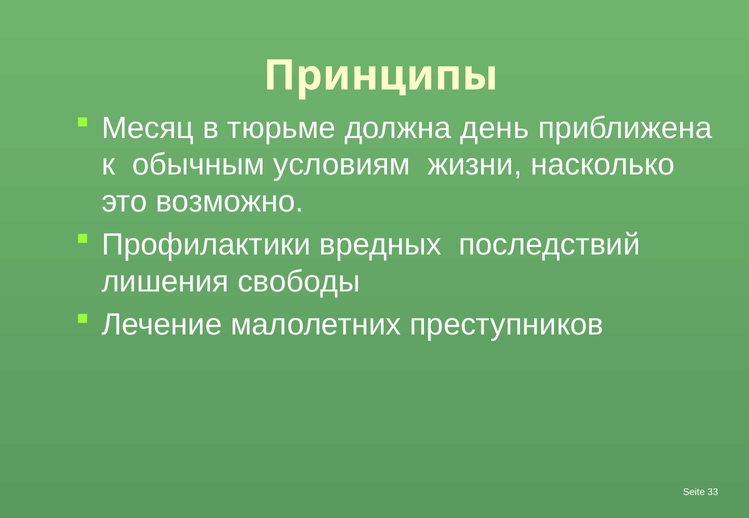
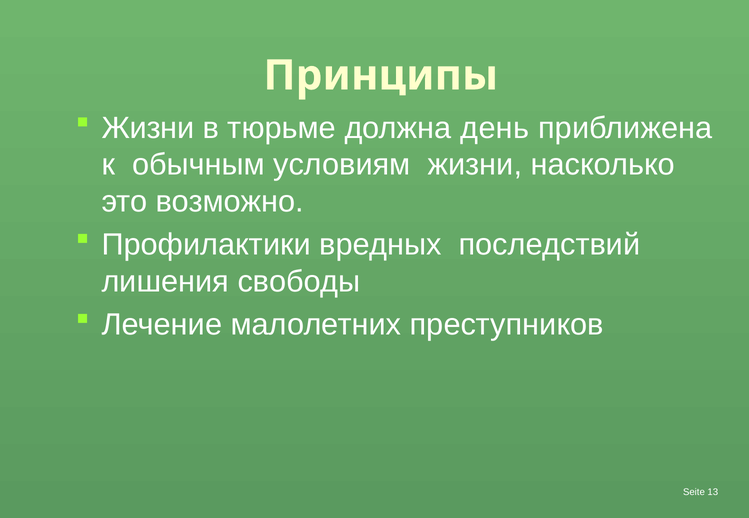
Месяц at (148, 128): Месяц -> Жизни
33: 33 -> 13
